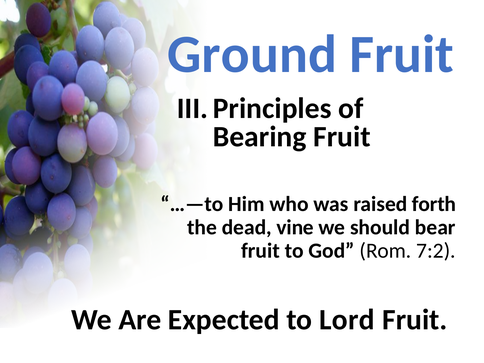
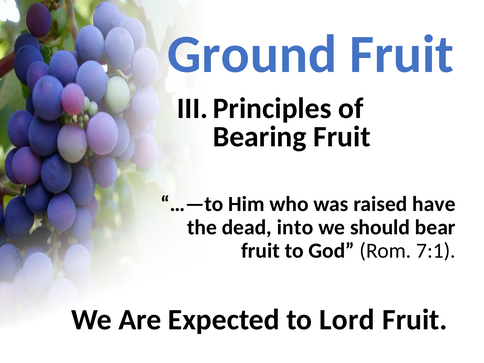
forth: forth -> have
vine: vine -> into
7:2: 7:2 -> 7:1
